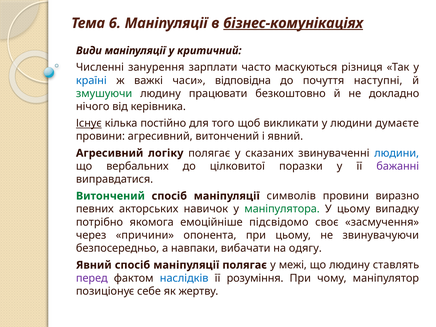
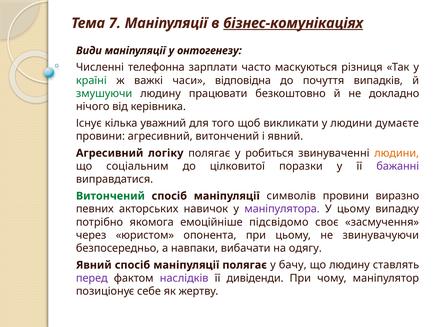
6: 6 -> 7
критичний: критичний -> онтогенезу
занурення: занурення -> телефонна
країні colour: blue -> green
наступні: наступні -> випадків
Існує underline: present -> none
постійно: постійно -> уважний
сказаних: сказаних -> робиться
людини at (397, 153) colour: blue -> orange
вербальних: вербальних -> соціальним
маніпулятора colour: green -> purple
причини: причини -> юристом
межі: межі -> бачу
наслідків colour: blue -> purple
розуміння: розуміння -> дивіденди
